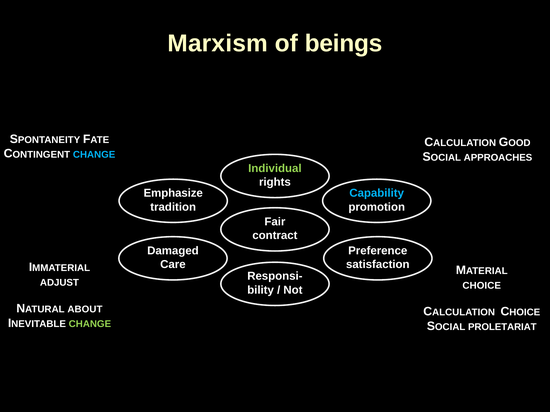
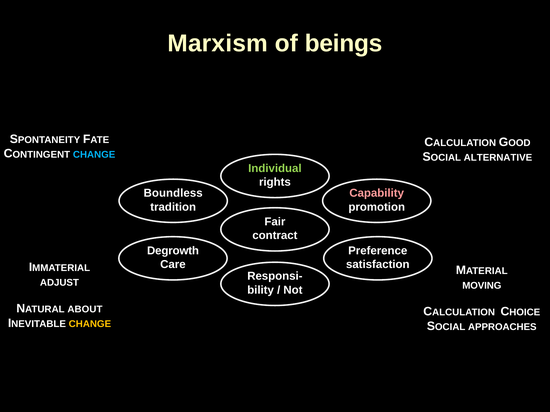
APPROACHES: APPROACHES -> ALTERNATIVE
Emphasize: Emphasize -> Boundless
Capability colour: light blue -> pink
Damaged: Damaged -> Degrowth
CHOICE: CHOICE -> MOVING
CHANGE at (90, 324) colour: light green -> yellow
PROLETARIAT: PROLETARIAT -> APPROACHES
